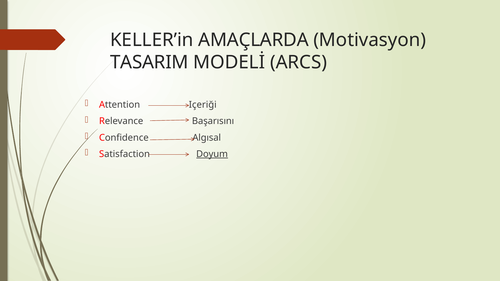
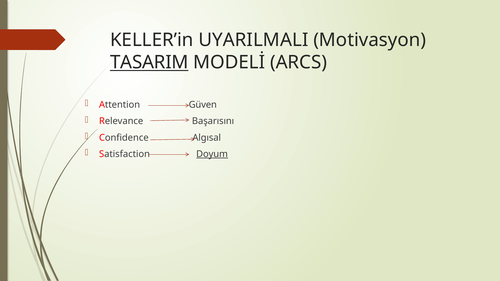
AMAÇLARDA: AMAÇLARDA -> UYARILMALI
TASARIM underline: none -> present
Içeriği: Içeriği -> Güven
